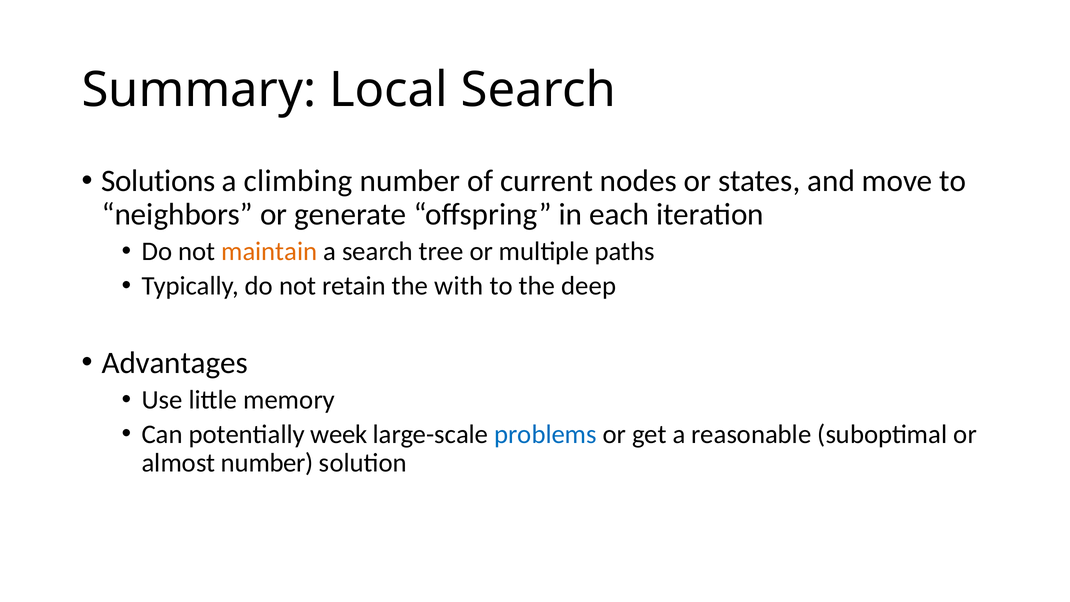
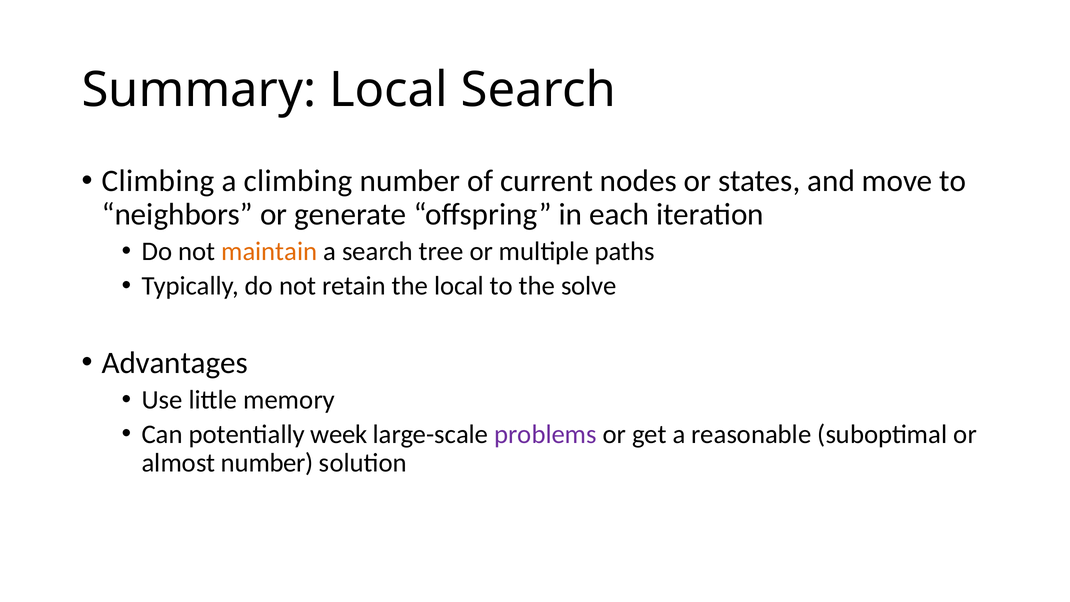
Solutions at (158, 181): Solutions -> Climbing
the with: with -> local
deep: deep -> solve
problems colour: blue -> purple
